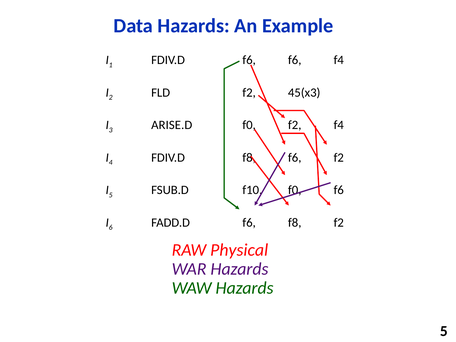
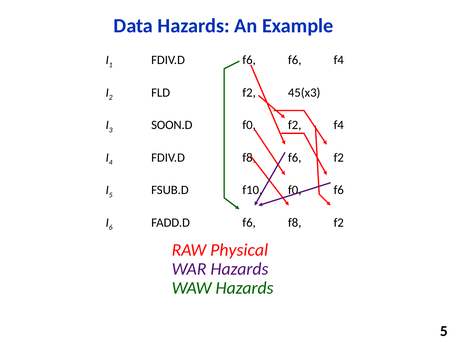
ARISE.D: ARISE.D -> SOON.D
